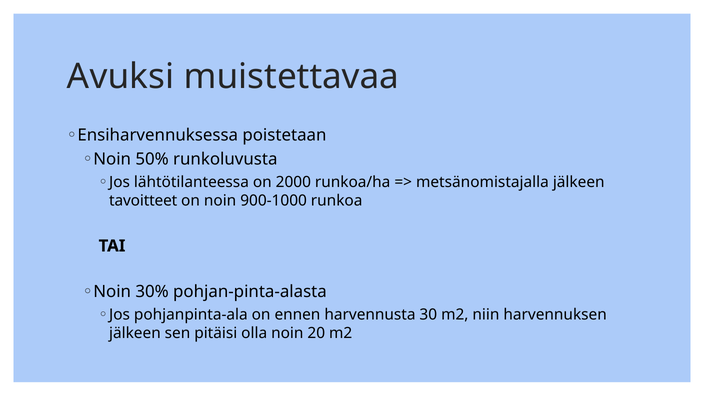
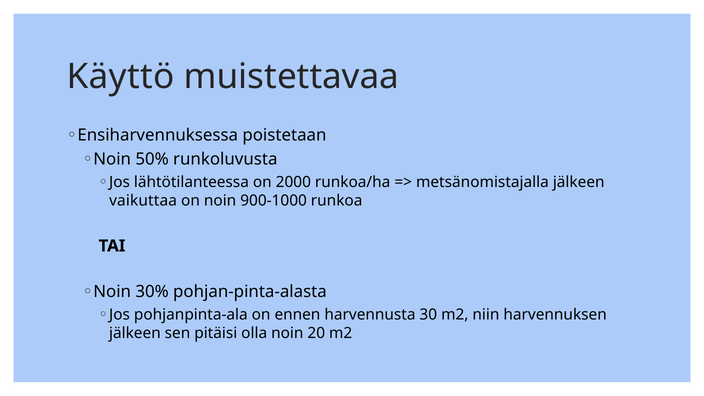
Avuksi: Avuksi -> Käyttö
tavoitteet: tavoitteet -> vaikuttaa
